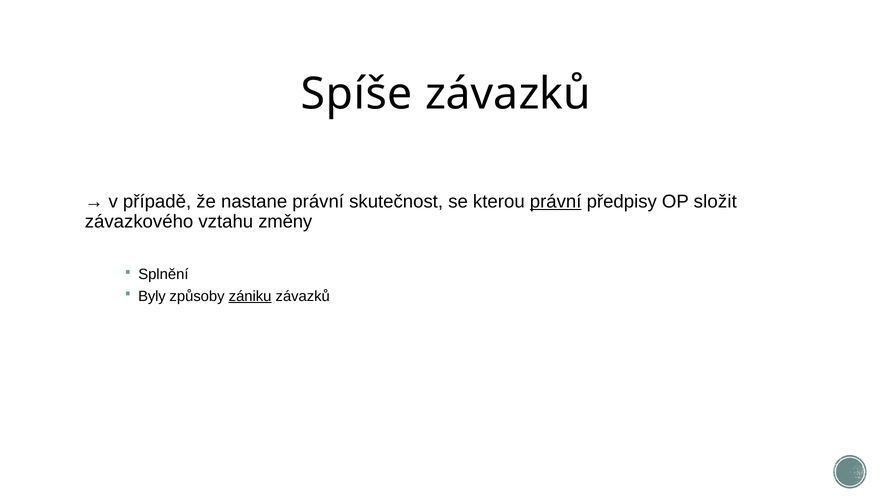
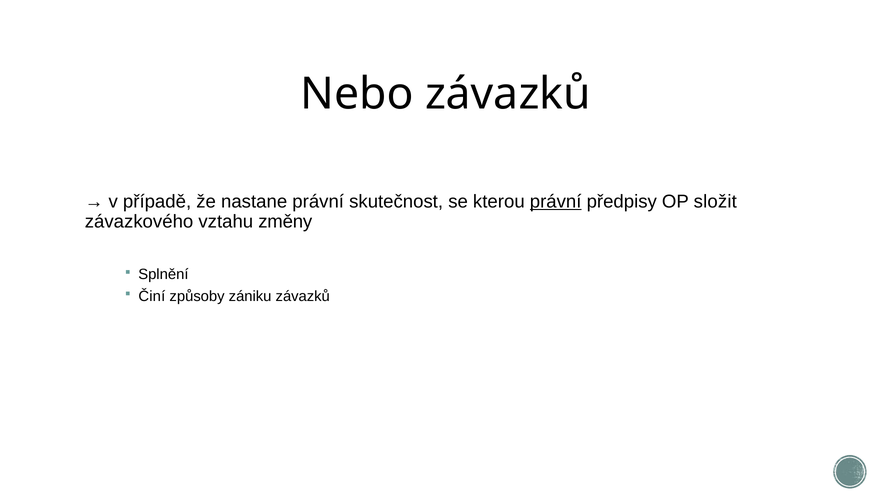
Spíše: Spíše -> Nebo
Byly: Byly -> Činí
zániku underline: present -> none
